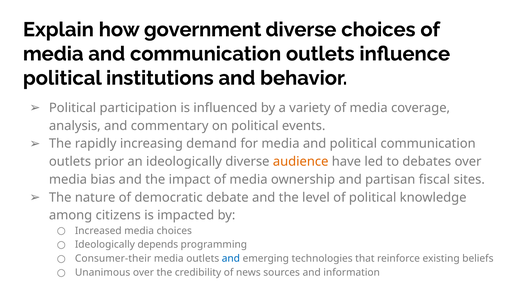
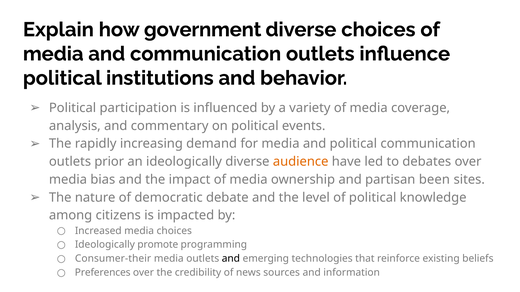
fiscal: fiscal -> been
depends: depends -> promote
and at (231, 259) colour: blue -> black
Unanimous: Unanimous -> Preferences
